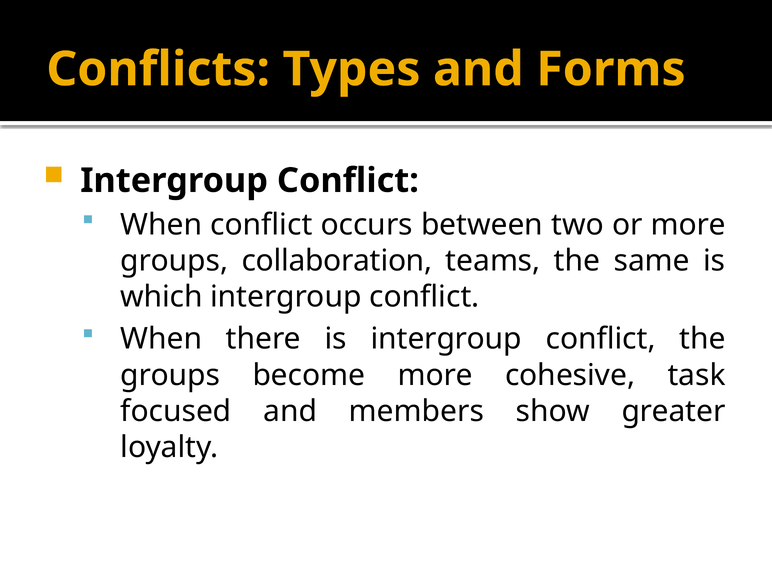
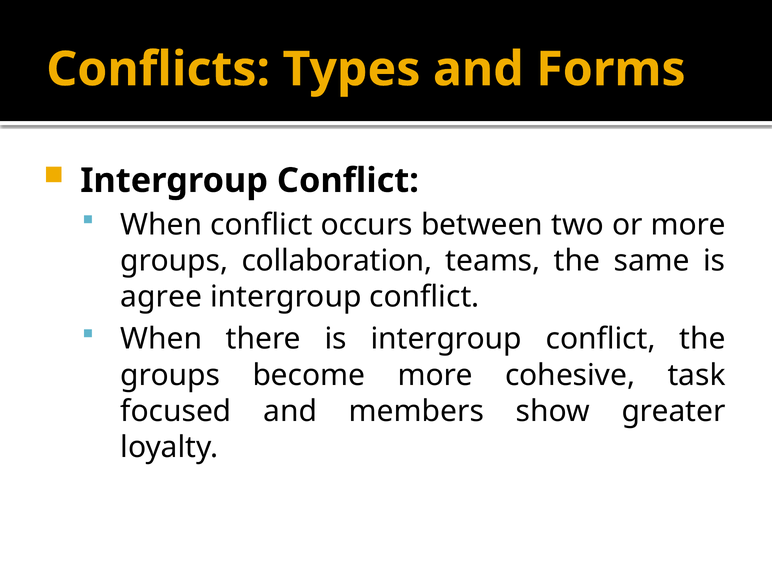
which: which -> agree
